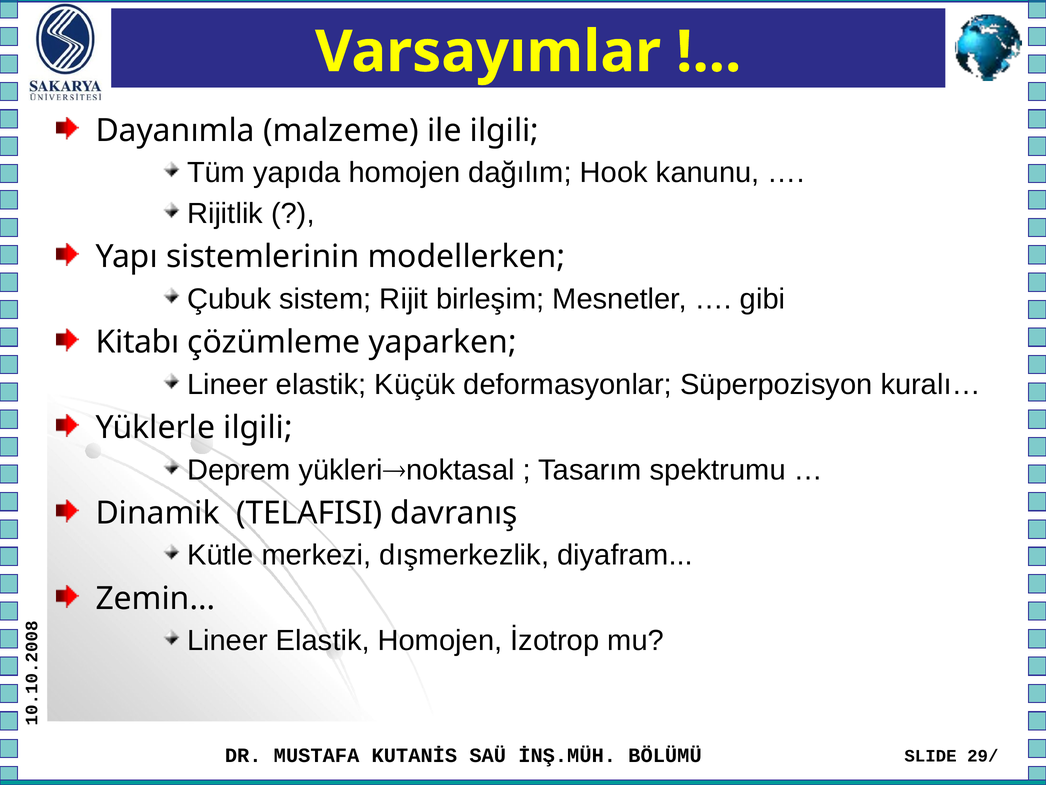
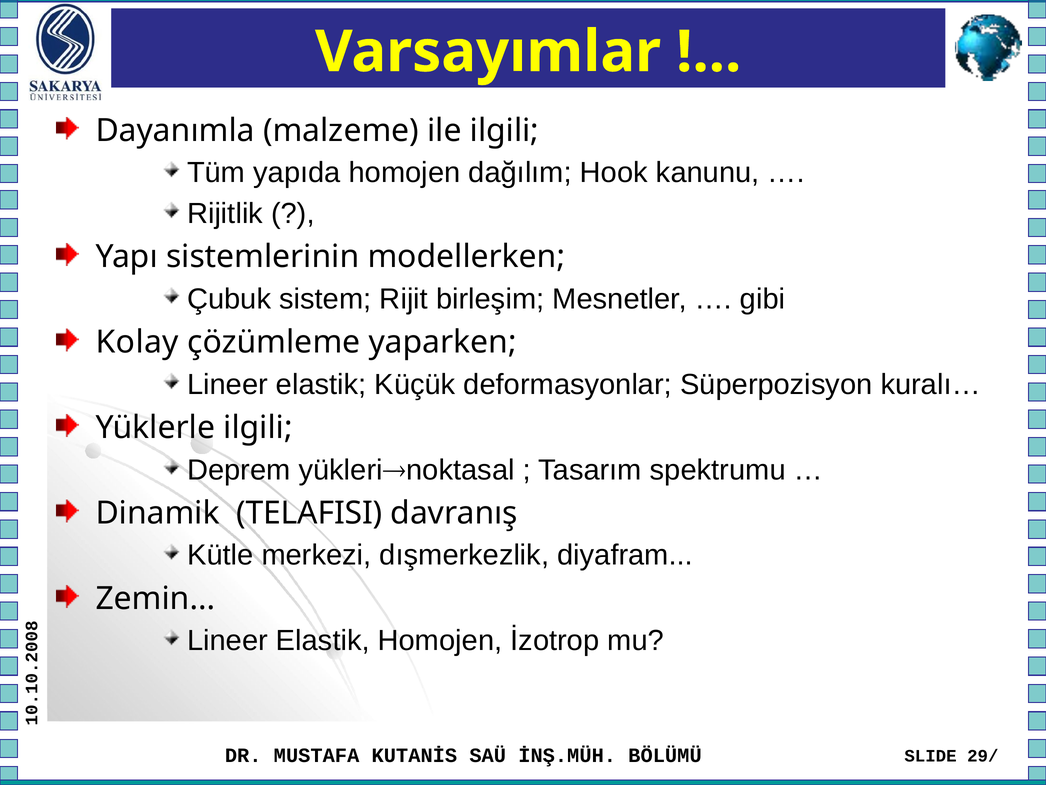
Kitabı: Kitabı -> Kolay
